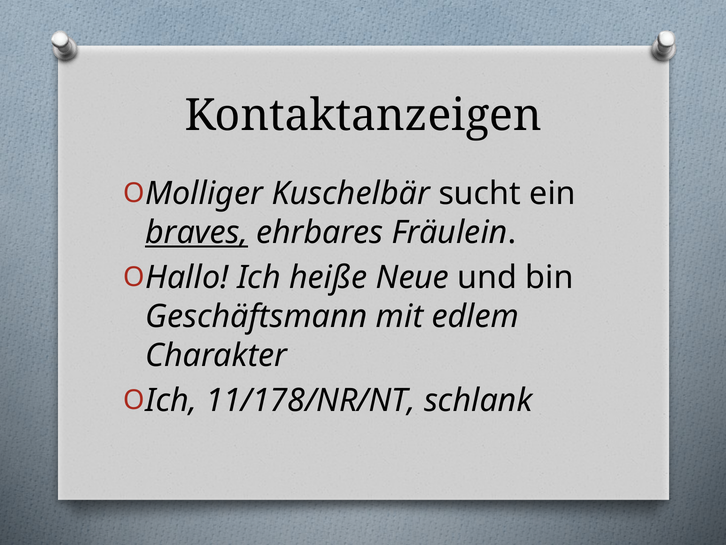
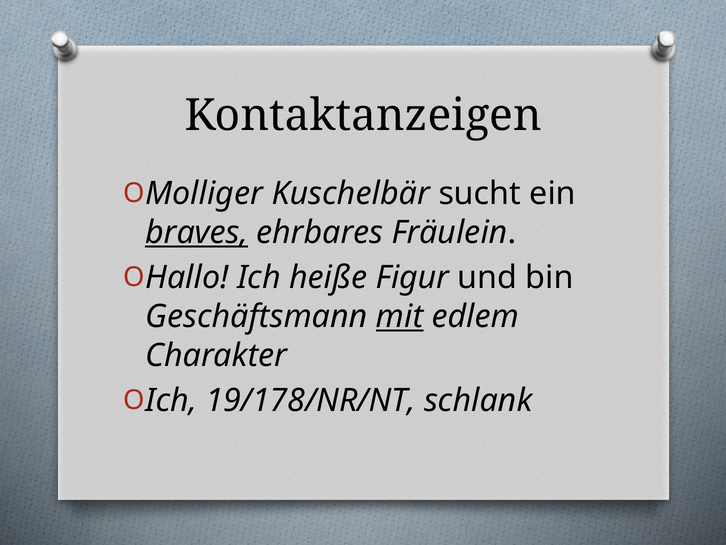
Neue: Neue -> Figur
mit underline: none -> present
11/178/NR/NT: 11/178/NR/NT -> 19/178/NR/NT
